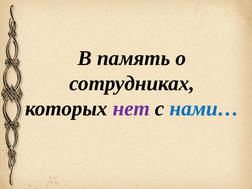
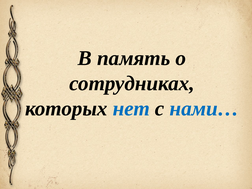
нет colour: purple -> blue
